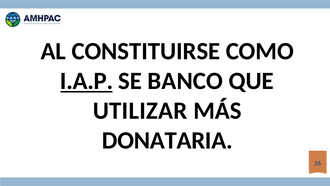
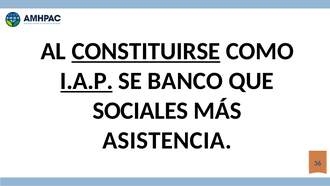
CONSTITUIRSE underline: none -> present
UTILIZAR: UTILIZAR -> SOCIALES
DONATARIA: DONATARIA -> ASISTENCIA
